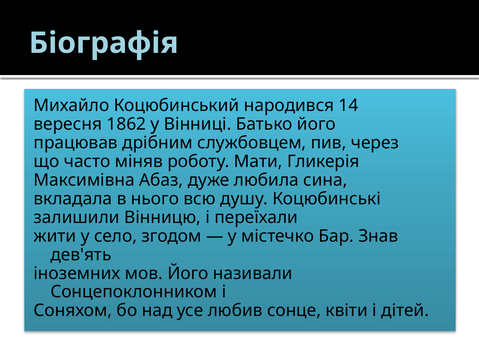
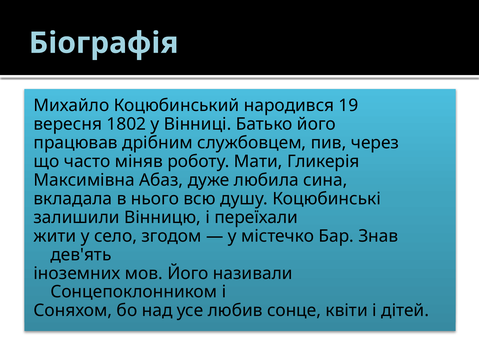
14: 14 -> 19
1862: 1862 -> 1802
